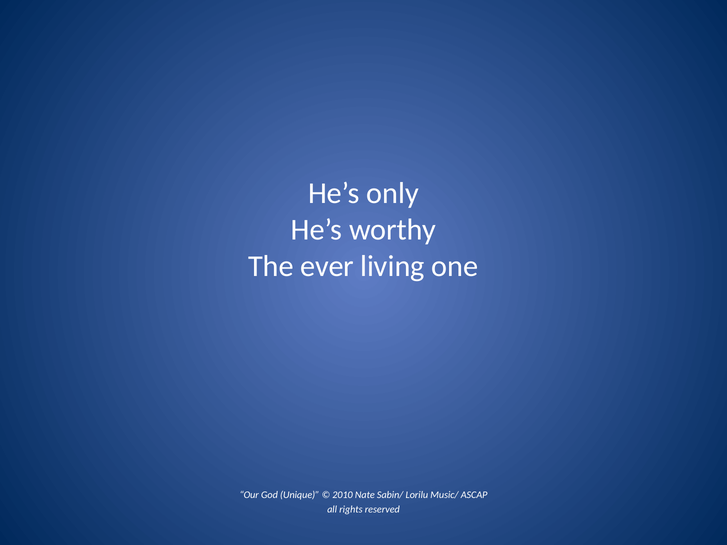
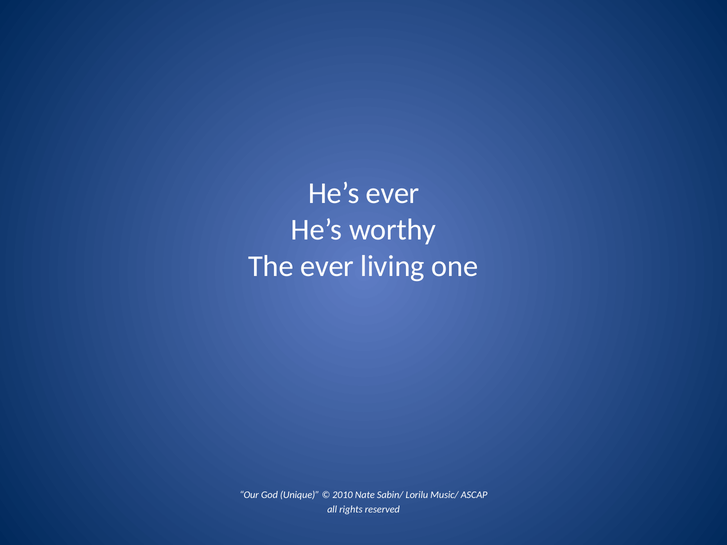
He’s only: only -> ever
